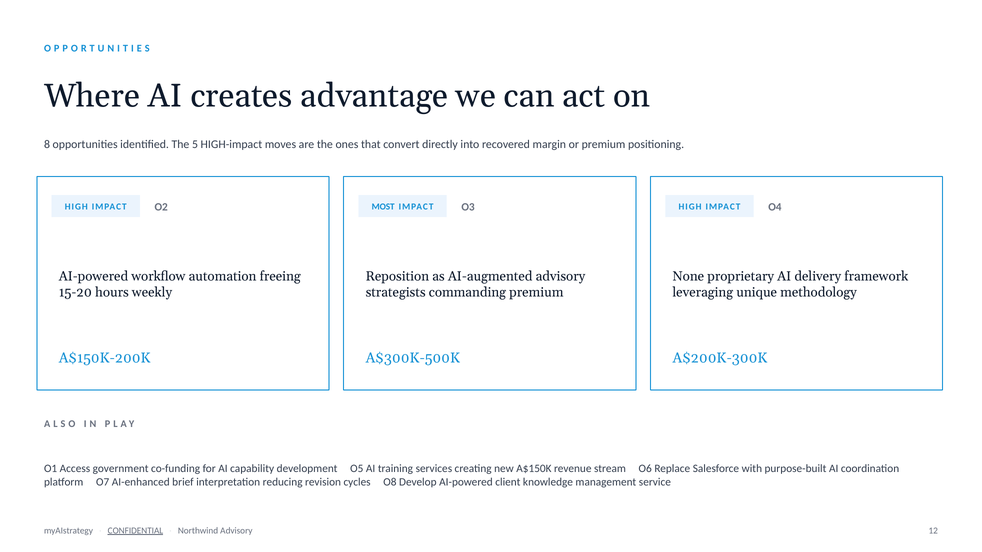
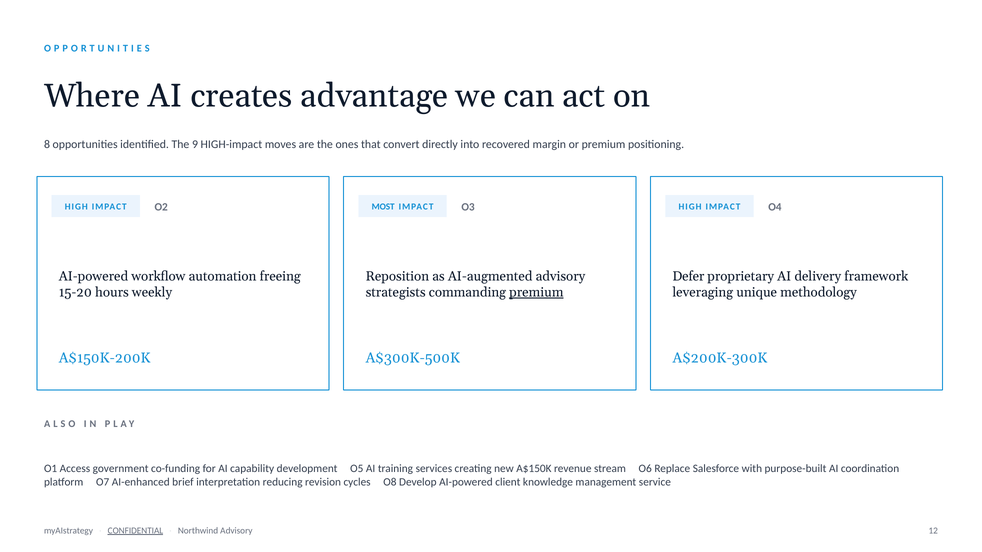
5: 5 -> 9
None: None -> Defer
premium at (536, 292) underline: none -> present
